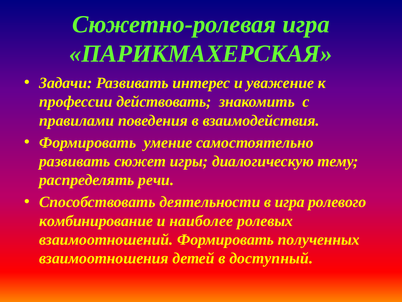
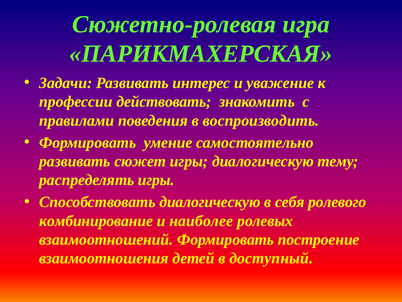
взаимодействия: взаимодействия -> воспроизводить
распределять речи: речи -> игры
Способствовать деятельности: деятельности -> диалогическую
в игра: игра -> себя
полученных: полученных -> построение
